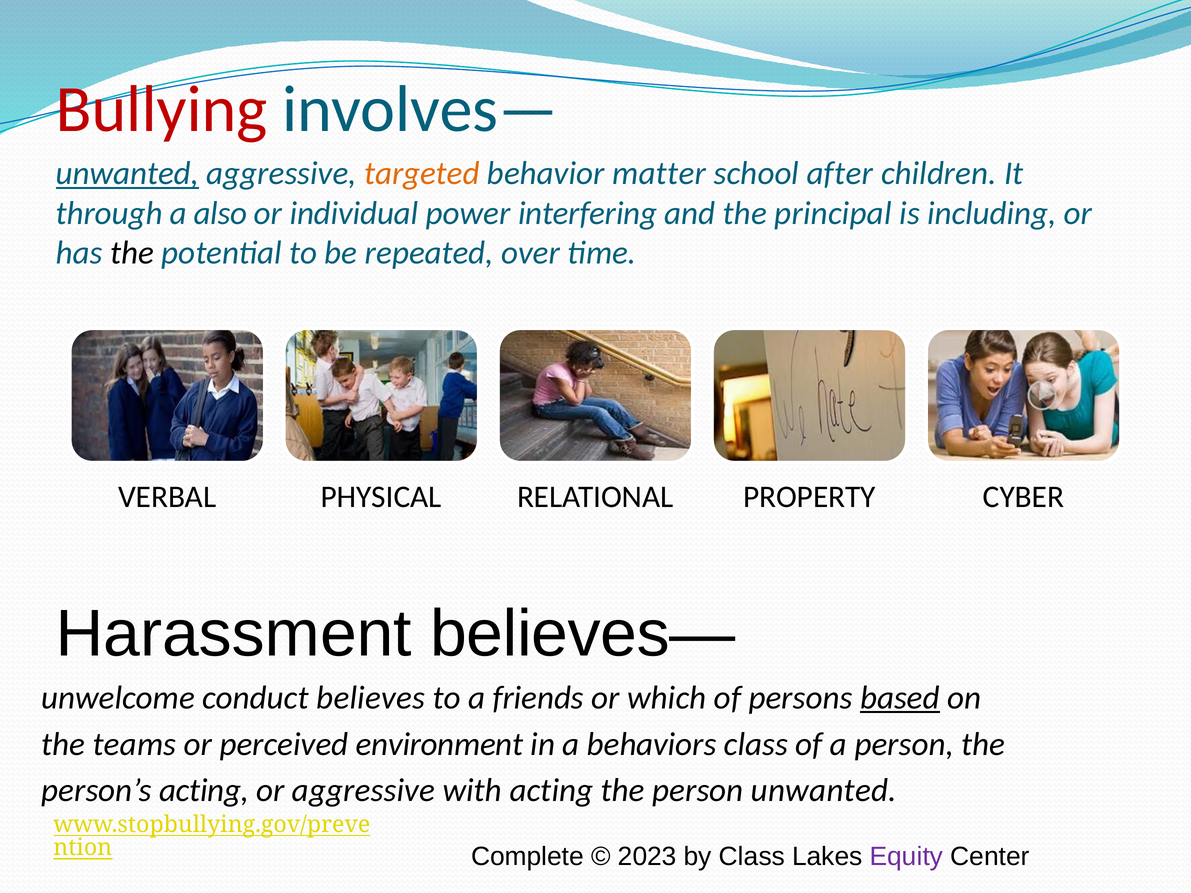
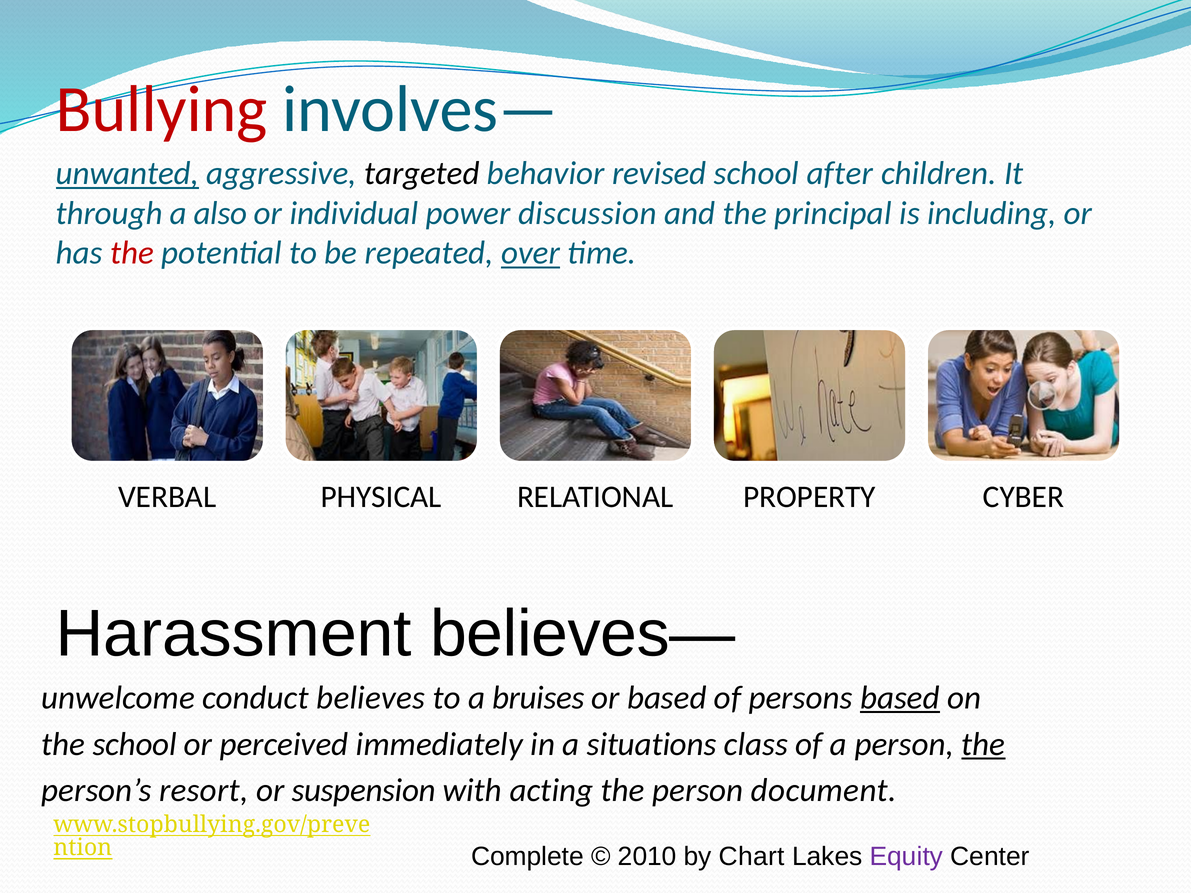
targeted colour: orange -> black
matter: matter -> revised
interfering: interfering -> discussion
the at (132, 253) colour: black -> red
over underline: none -> present
friends: friends -> bruises
or which: which -> based
the teams: teams -> school
environment: environment -> immediately
behaviors: behaviors -> situations
the at (983, 744) underline: none -> present
person’s acting: acting -> resort
or aggressive: aggressive -> suspension
person unwanted: unwanted -> document
2023: 2023 -> 2010
by Class: Class -> Chart
